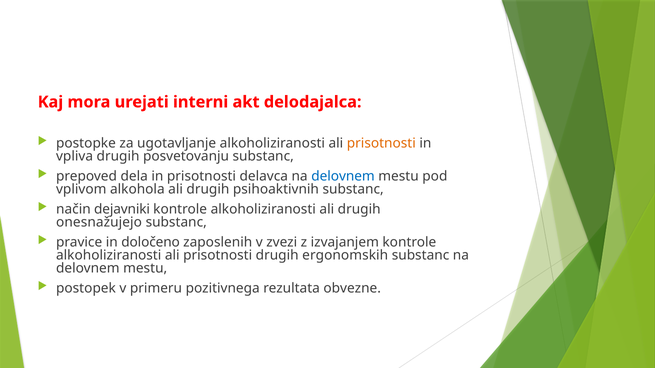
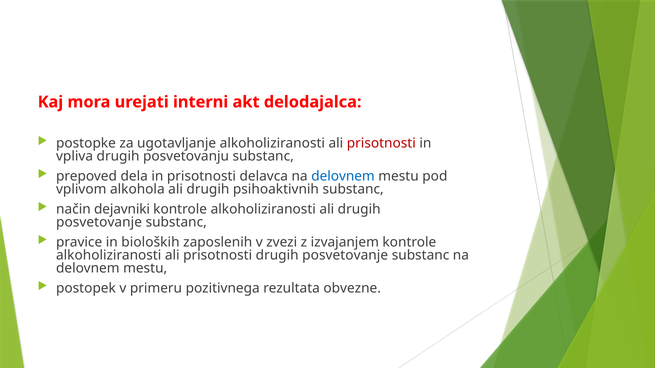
prisotnosti at (381, 143) colour: orange -> red
onesnažujejo at (99, 223): onesnažujejo -> posvetovanje
določeno: določeno -> bioloških
prisotnosti drugih ergonomskih: ergonomskih -> posvetovanje
